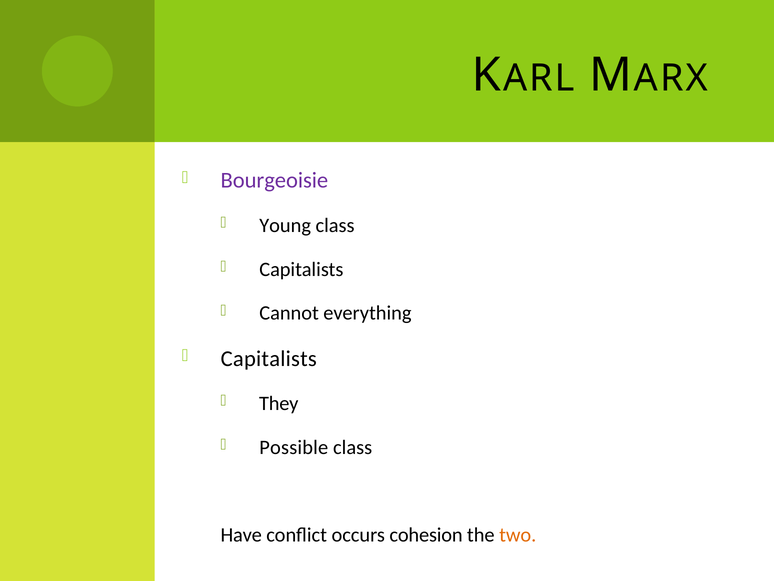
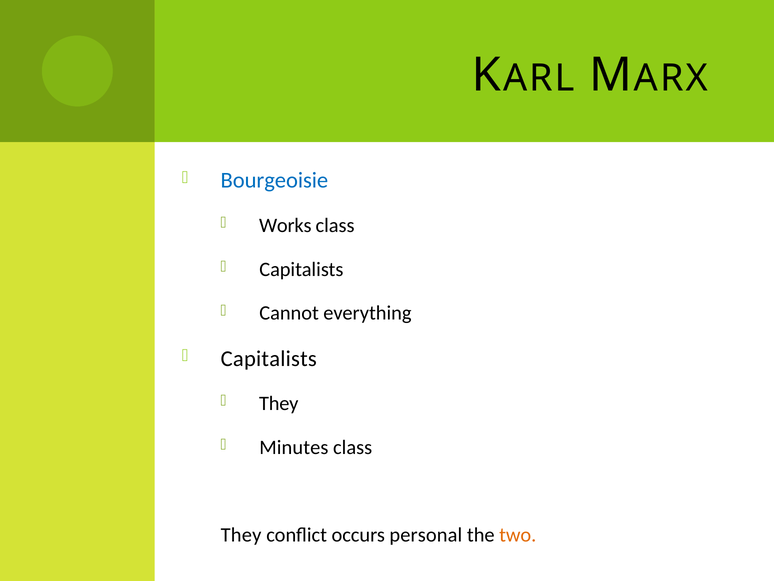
Bourgeoisie colour: purple -> blue
Young: Young -> Works
Possible: Possible -> Minutes
Have at (241, 535): Have -> They
cohesion: cohesion -> personal
